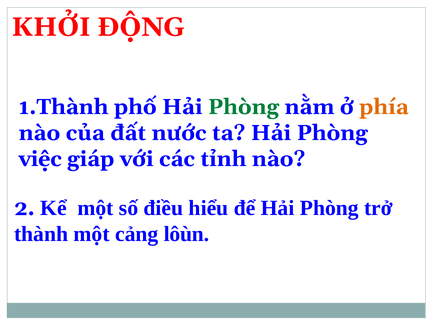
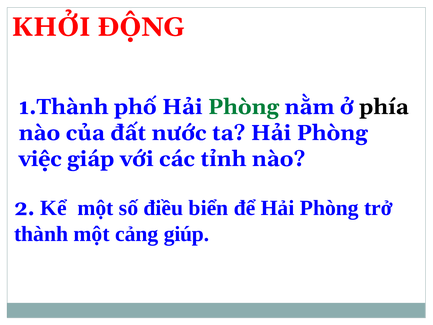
phía colour: orange -> black
hiểu: hiểu -> biển
lôùn: lôùn -> giúp
